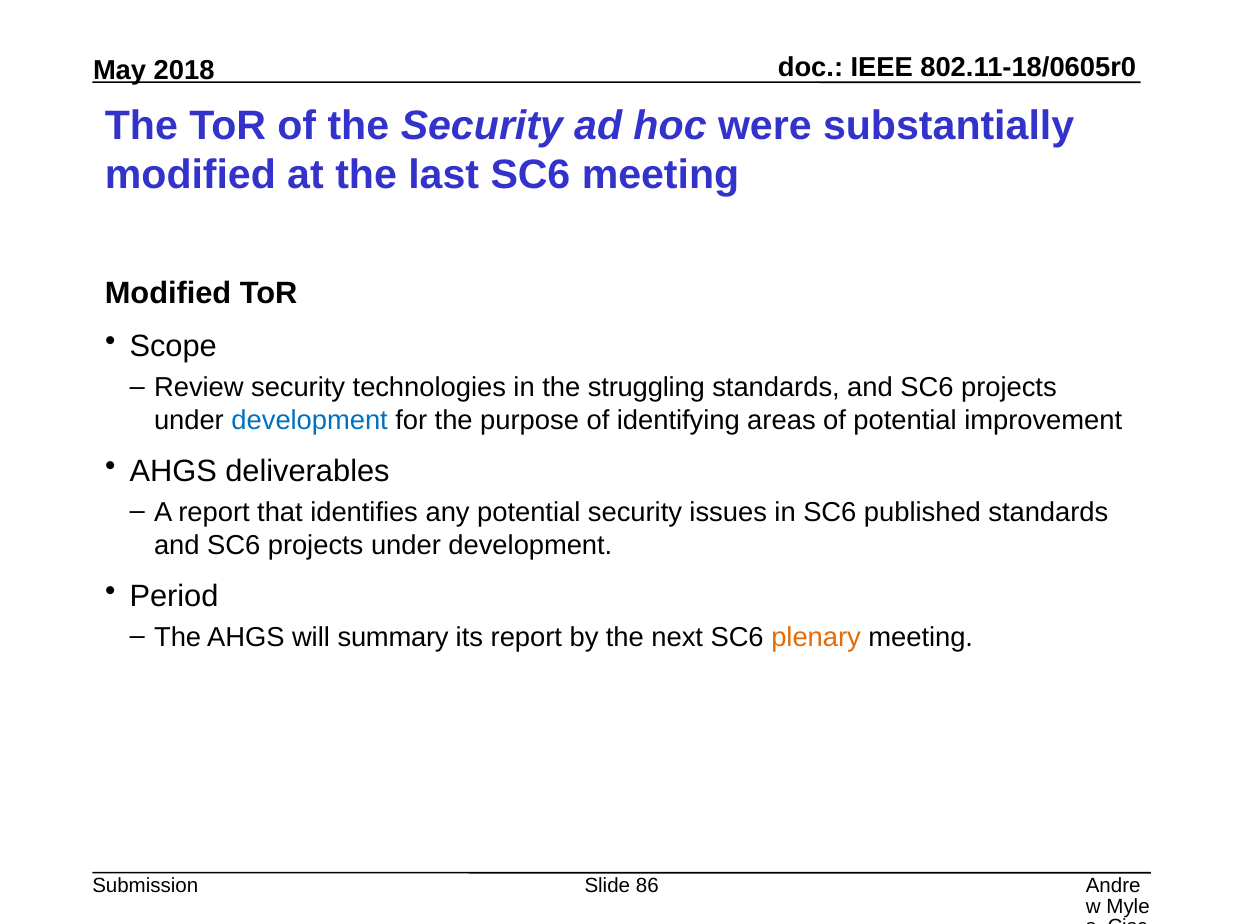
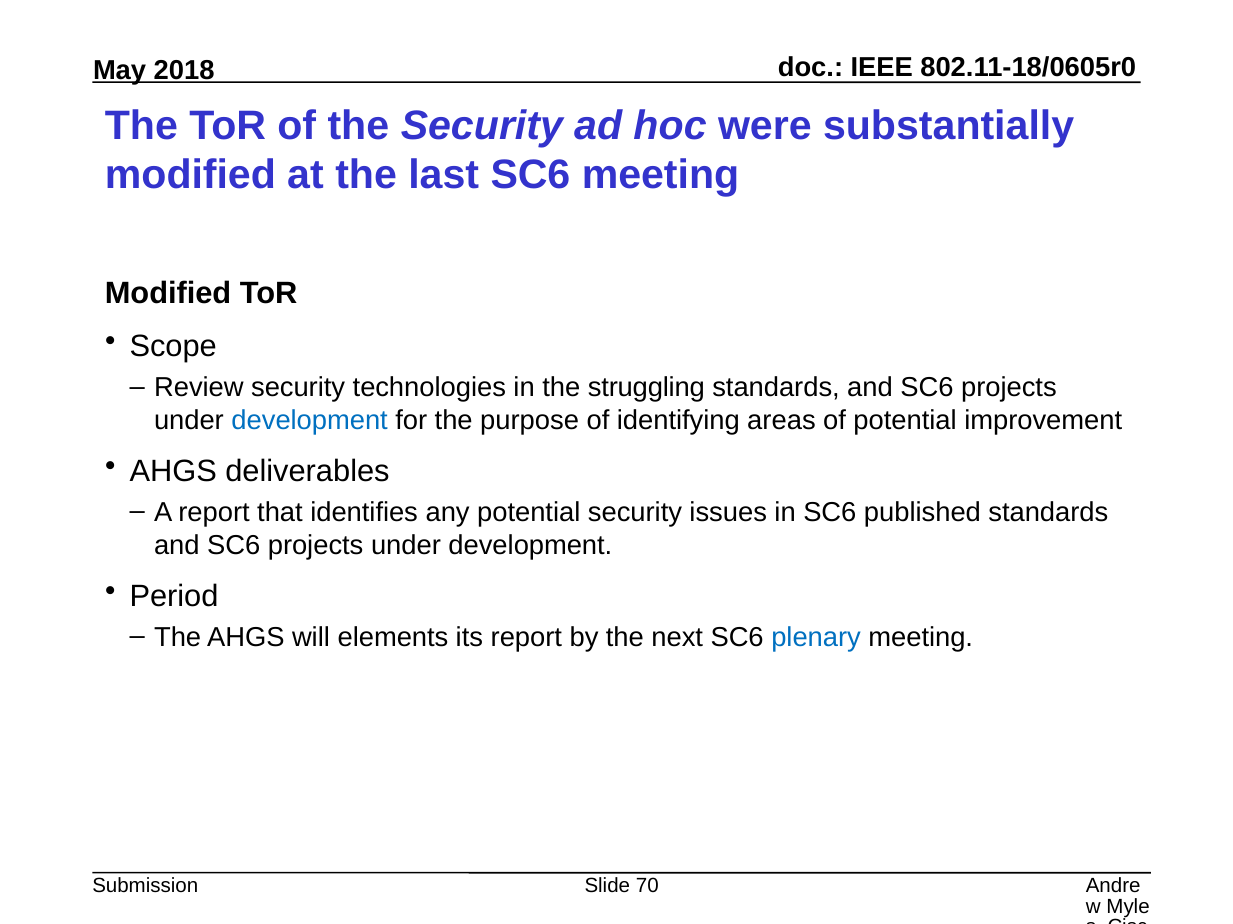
summary: summary -> elements
plenary colour: orange -> blue
86: 86 -> 70
